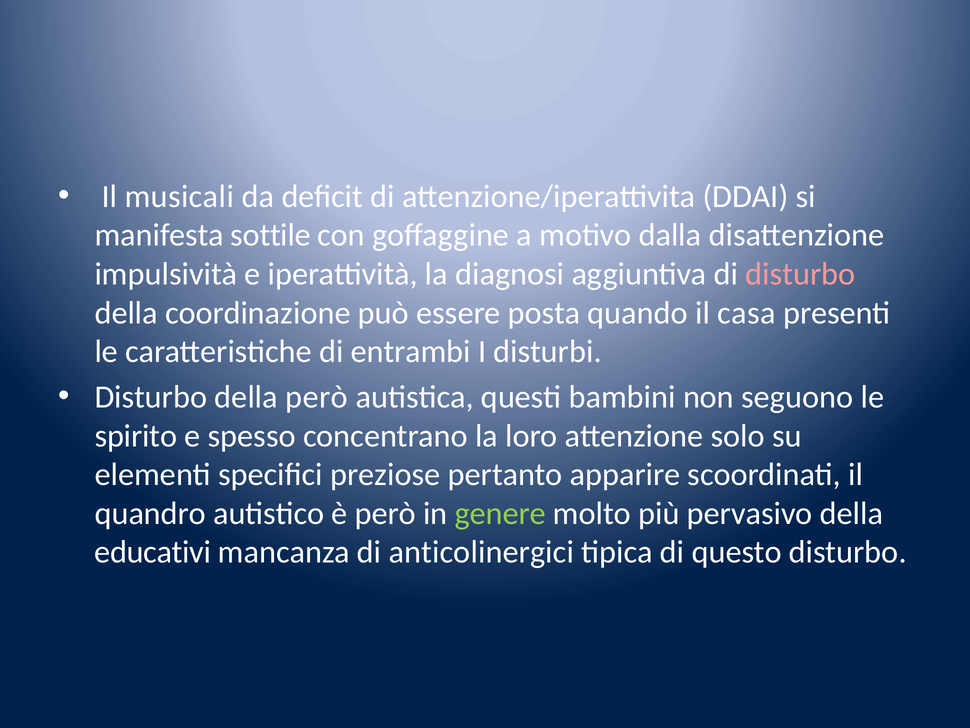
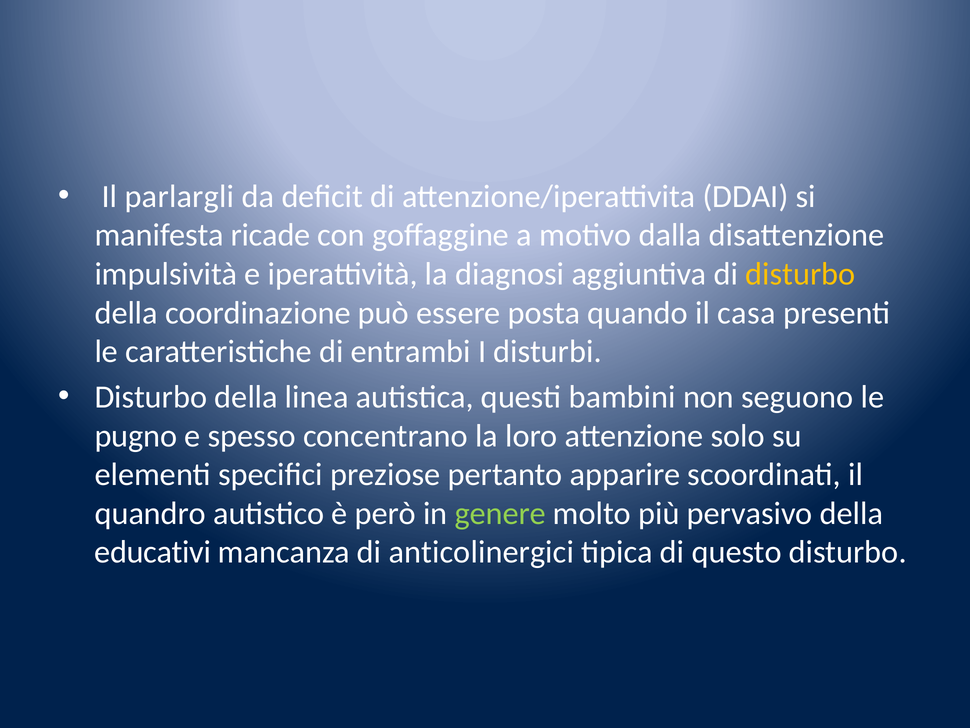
musicali: musicali -> parlargli
sottile: sottile -> ricade
disturbo at (800, 274) colour: pink -> yellow
della però: però -> linea
spirito: spirito -> pugno
